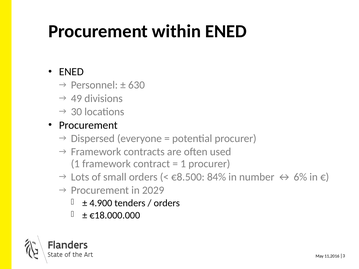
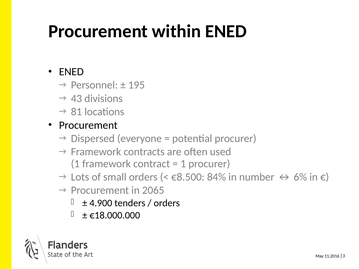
630: 630 -> 195
49: 49 -> 43
30: 30 -> 81
2029: 2029 -> 2065
